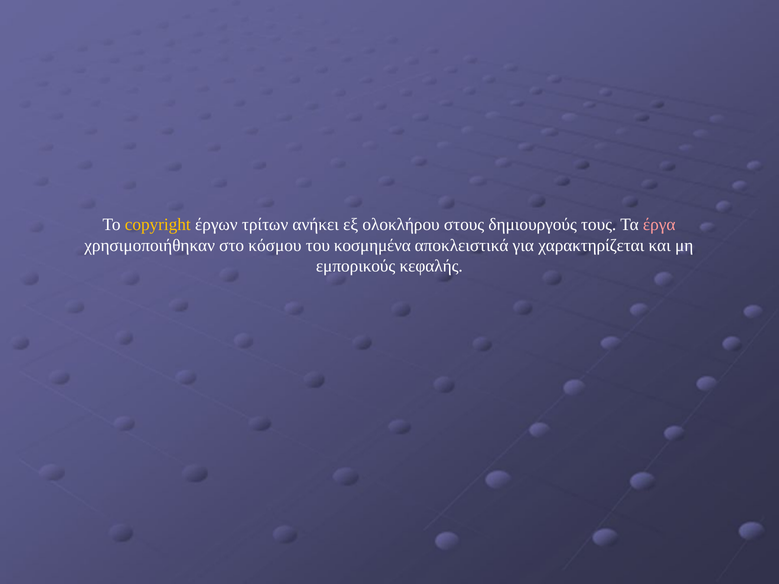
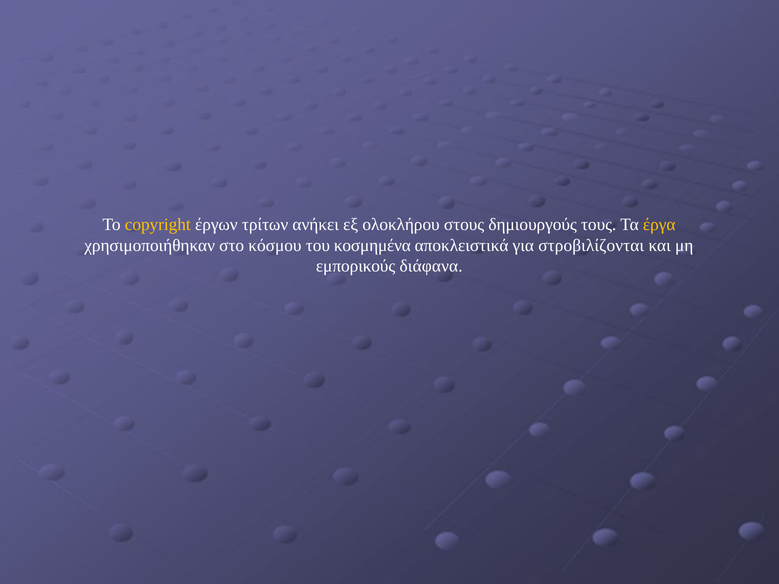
έργα colour: pink -> yellow
χαρακτηρίζεται: χαρακτηρίζεται -> στροβιλίζονται
κεφαλής: κεφαλής -> διάφανα
